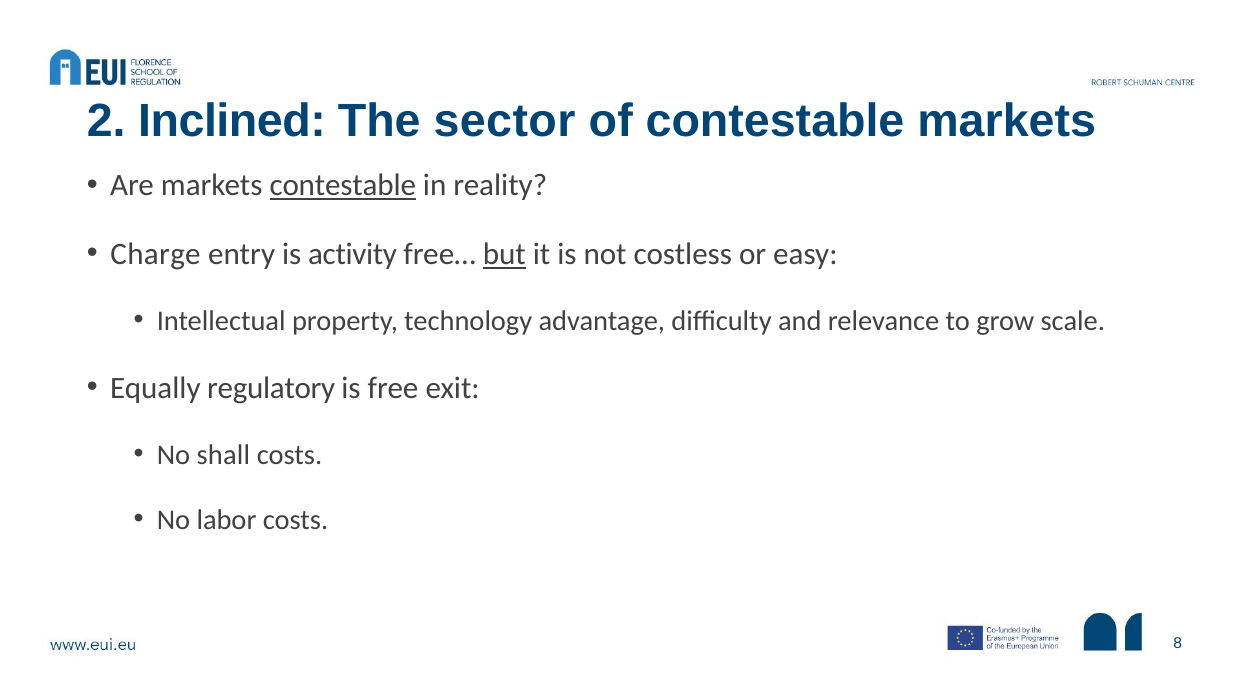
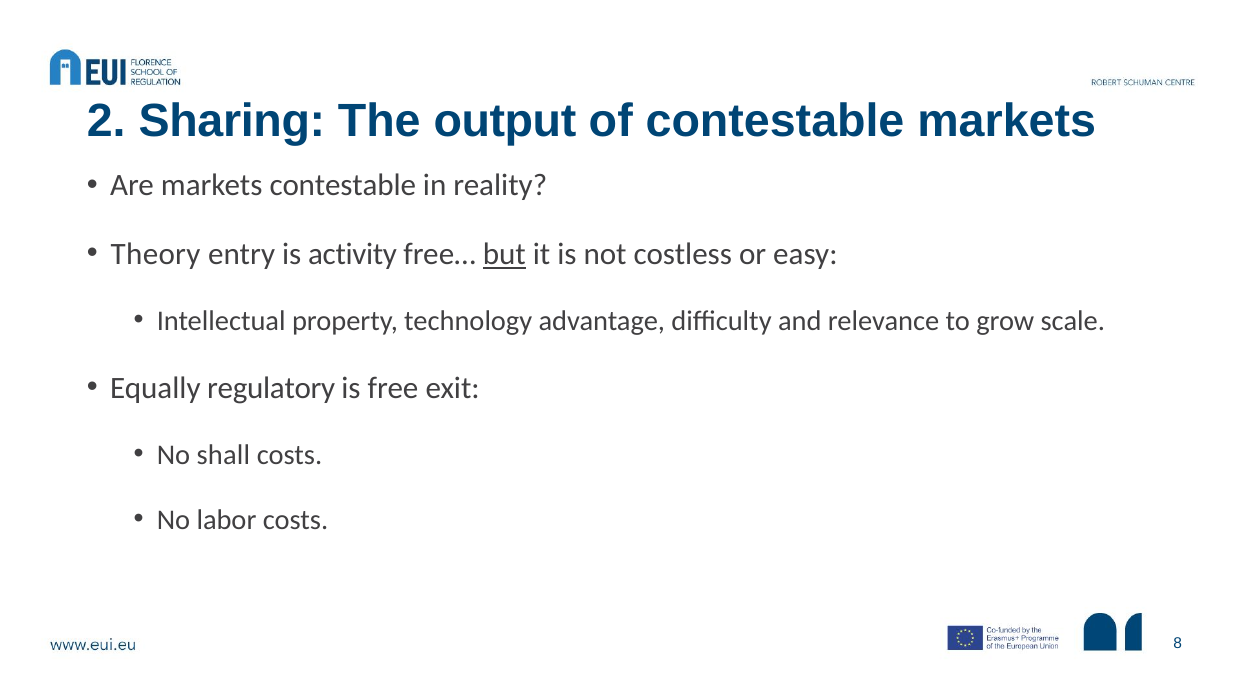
Inclined: Inclined -> Sharing
sector: sector -> output
contestable at (343, 186) underline: present -> none
Charge: Charge -> Theory
